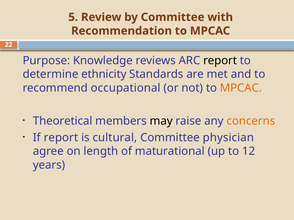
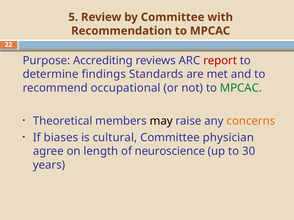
Knowledge: Knowledge -> Accrediting
report at (220, 61) colour: black -> red
ethnicity: ethnicity -> findings
MPCAC at (241, 88) colour: orange -> green
If report: report -> biases
maturational: maturational -> neuroscience
12: 12 -> 30
